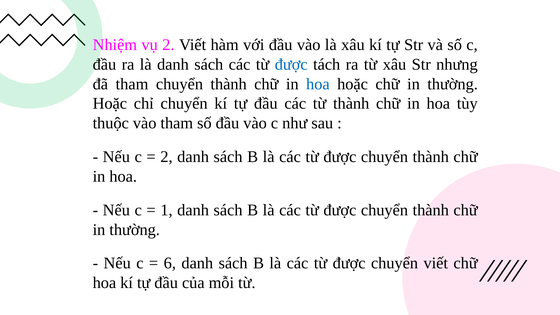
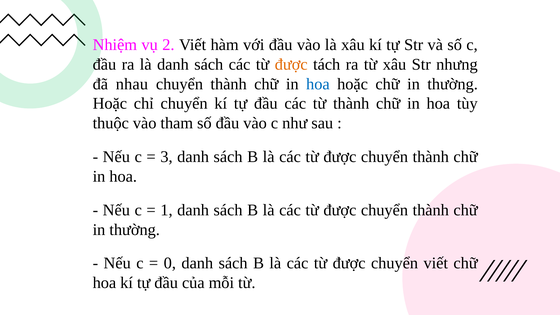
được at (291, 64) colour: blue -> orange
đã tham: tham -> nhau
2 at (166, 157): 2 -> 3
6: 6 -> 0
